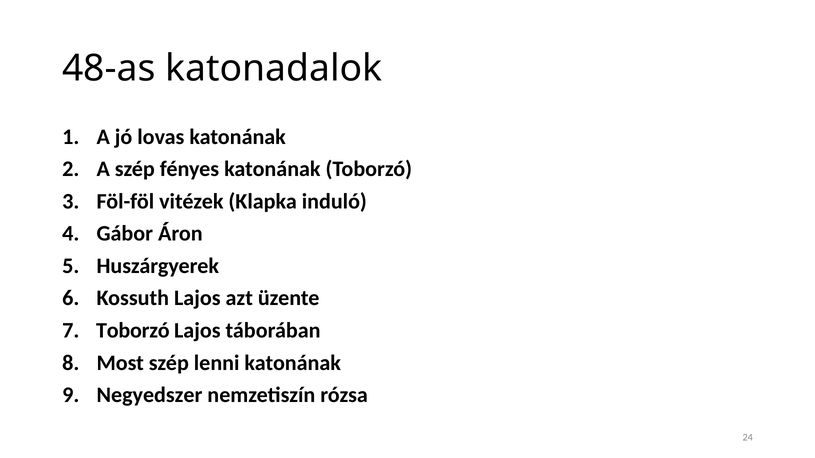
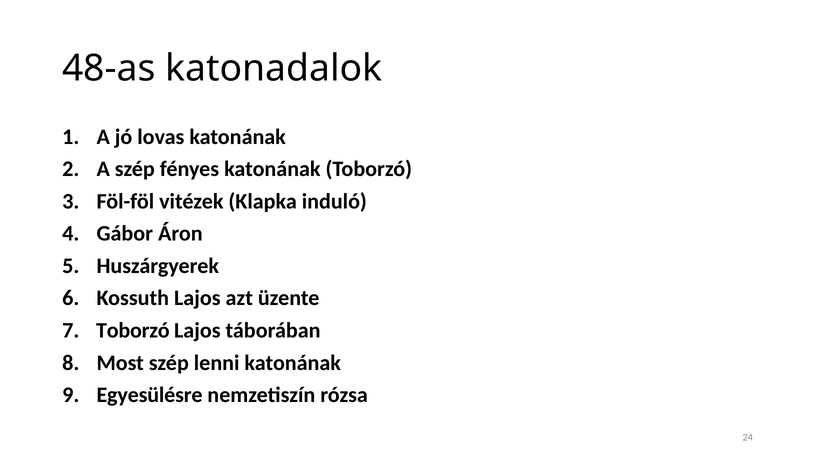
Negyedszer: Negyedszer -> Egyesülésre
